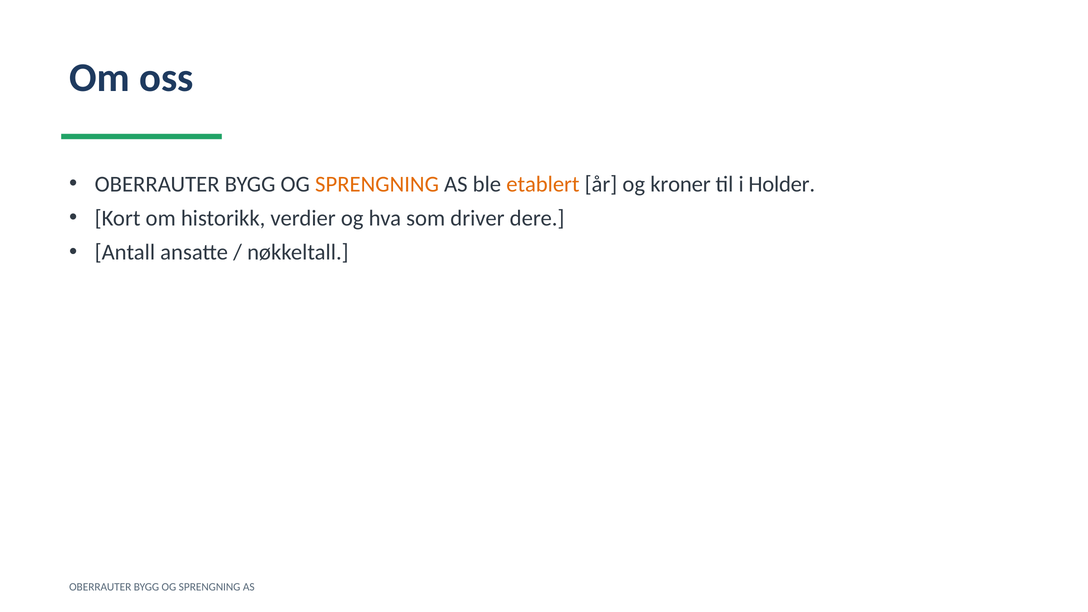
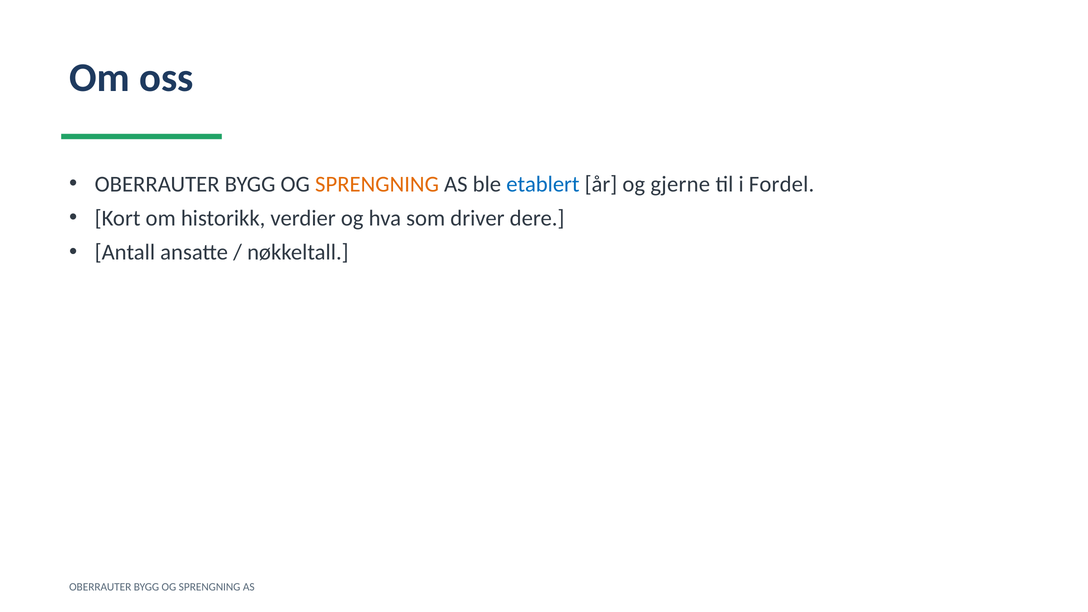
etablert colour: orange -> blue
kroner: kroner -> gjerne
Holder: Holder -> Fordel
